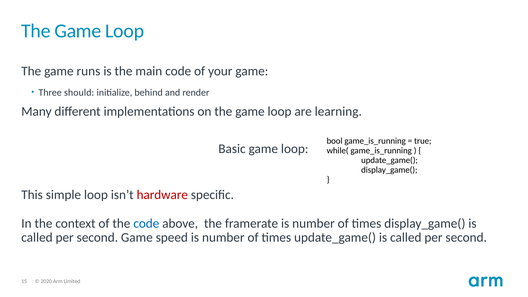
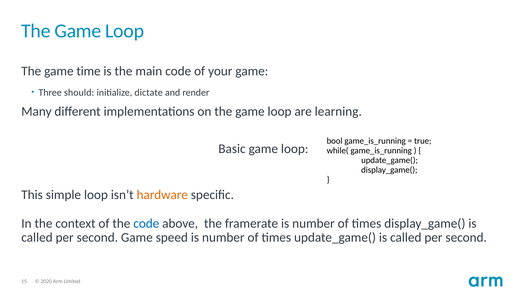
runs: runs -> time
behind: behind -> dictate
hardware colour: red -> orange
